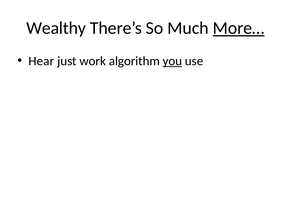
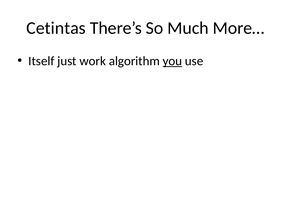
Wealthy: Wealthy -> Cetintas
More… underline: present -> none
Hear: Hear -> Itself
